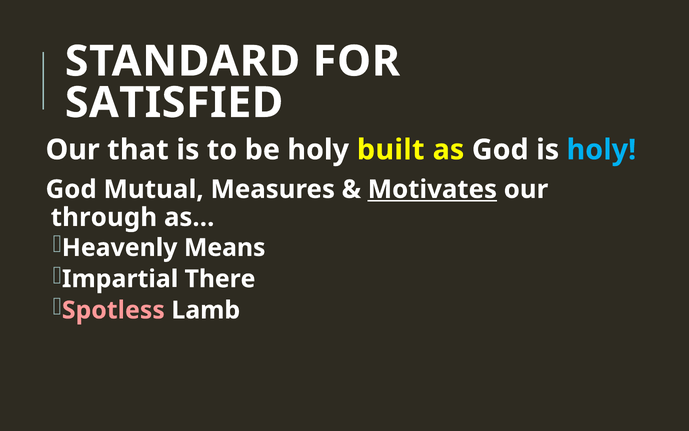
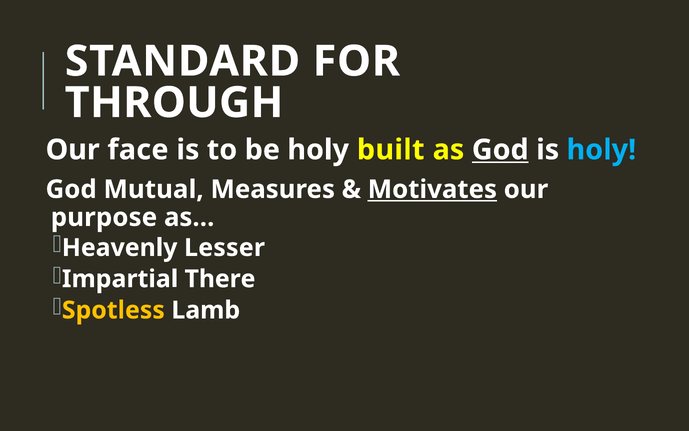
SATISFIED: SATISFIED -> THROUGH
that: that -> face
God at (500, 150) underline: none -> present
through: through -> purpose
Means: Means -> Lesser
Spotless colour: pink -> yellow
